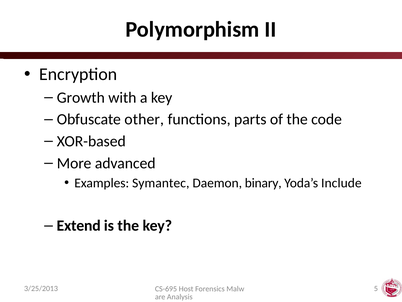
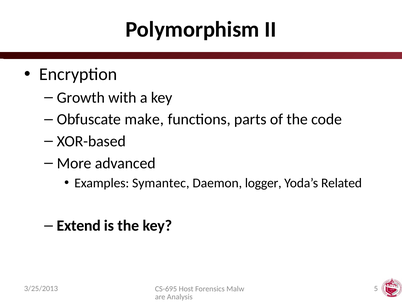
other: other -> make
binary: binary -> logger
Include: Include -> Related
